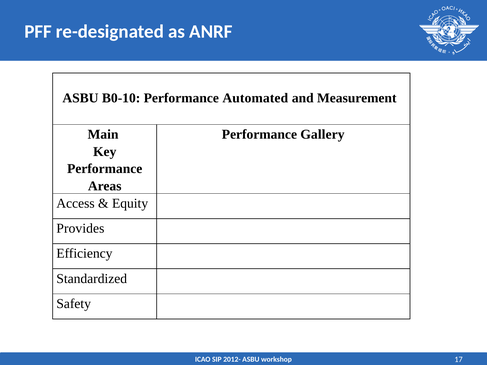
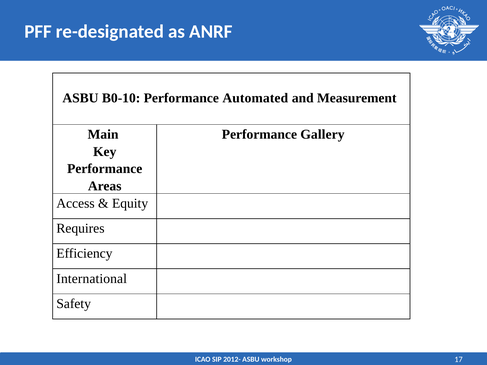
Provides: Provides -> Requires
Standardized: Standardized -> International
